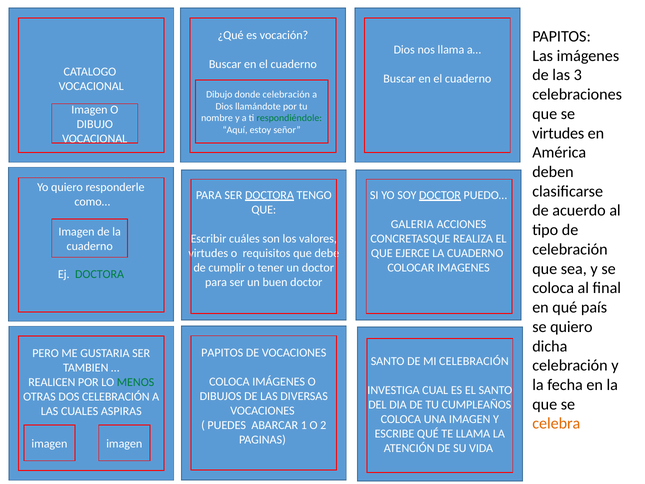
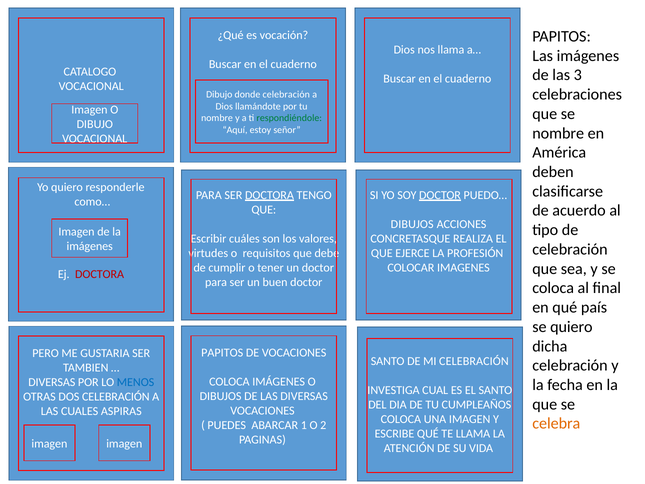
virtudes at (558, 133): virtudes -> nombre
GALERIA at (412, 224): GALERIA -> DIBUJOS
cuaderno at (90, 246): cuaderno -> imágenes
EJERCE LA CUADERNO: CUADERNO -> PROFESIÓN
DOCTORA at (100, 274) colour: green -> red
REALICEN at (52, 382): REALICEN -> DIVERSAS
MENOS colour: green -> blue
